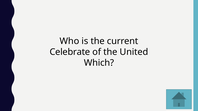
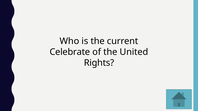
Which: Which -> Rights
